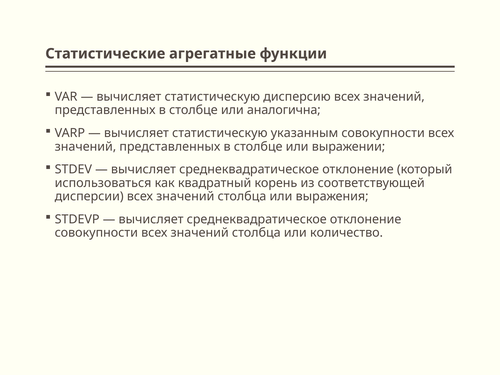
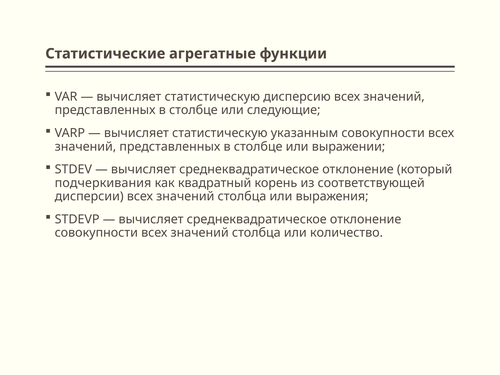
аналогична: аналогична -> следующие
использоваться: использоваться -> подчеркивания
